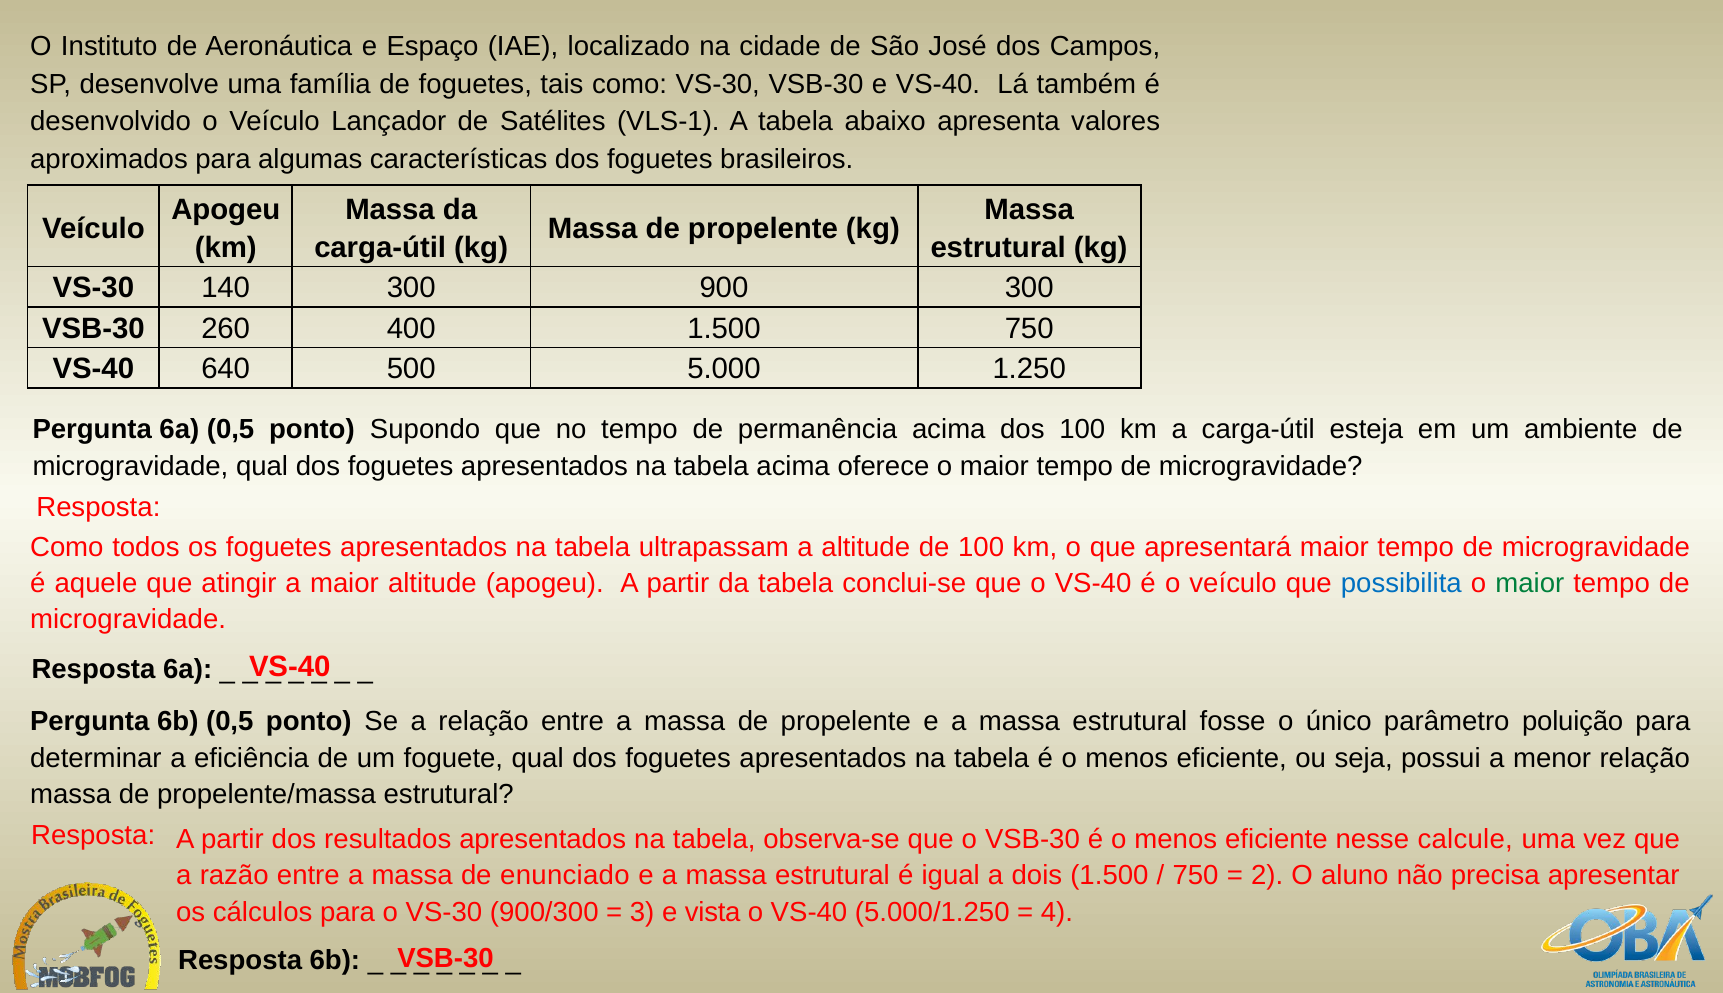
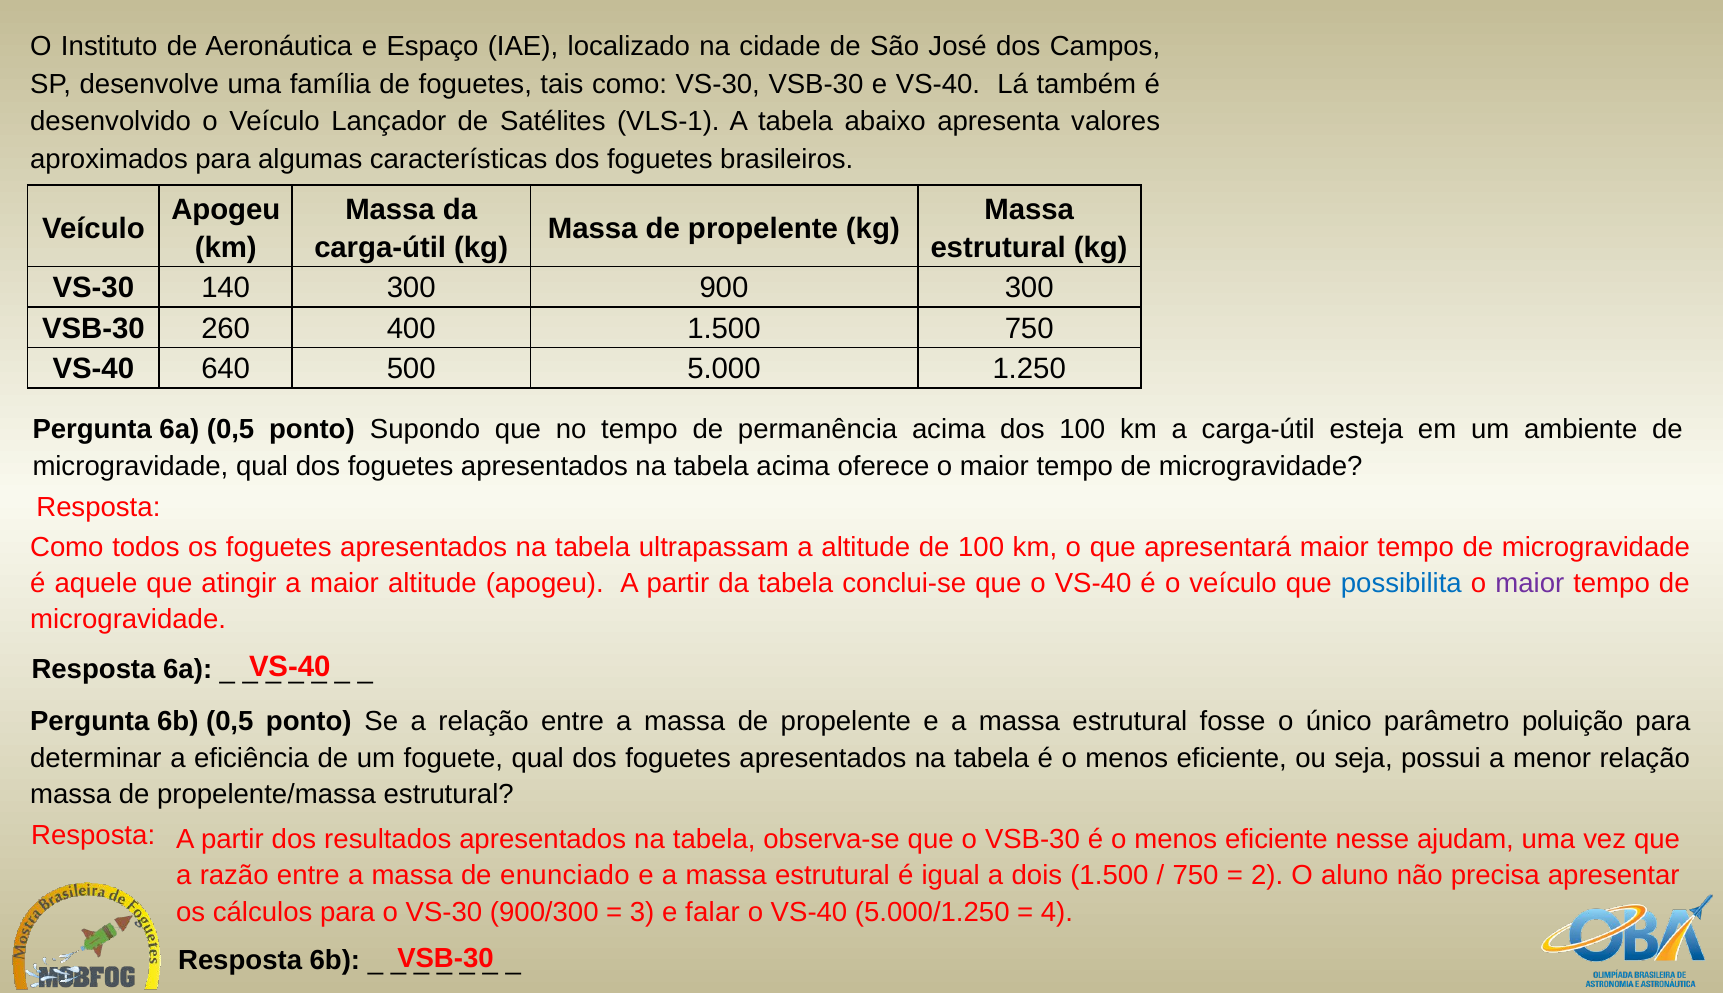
maior at (1530, 583) colour: green -> purple
calcule: calcule -> ajudam
vista: vista -> falar
